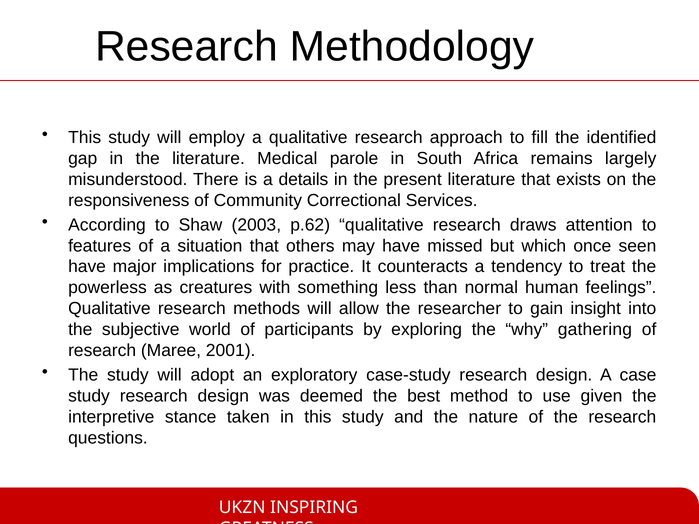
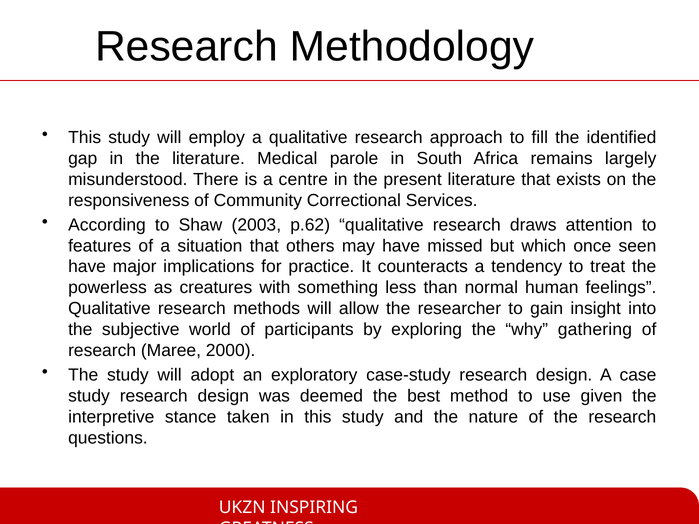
details: details -> centre
2001: 2001 -> 2000
